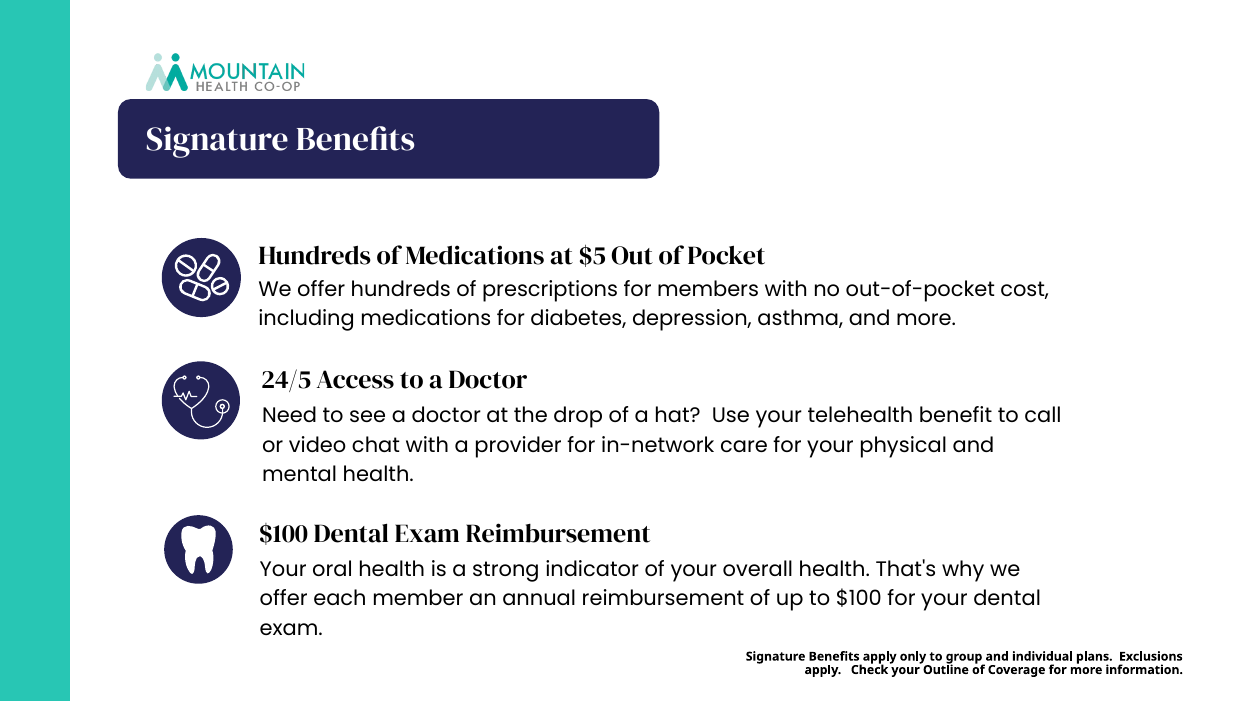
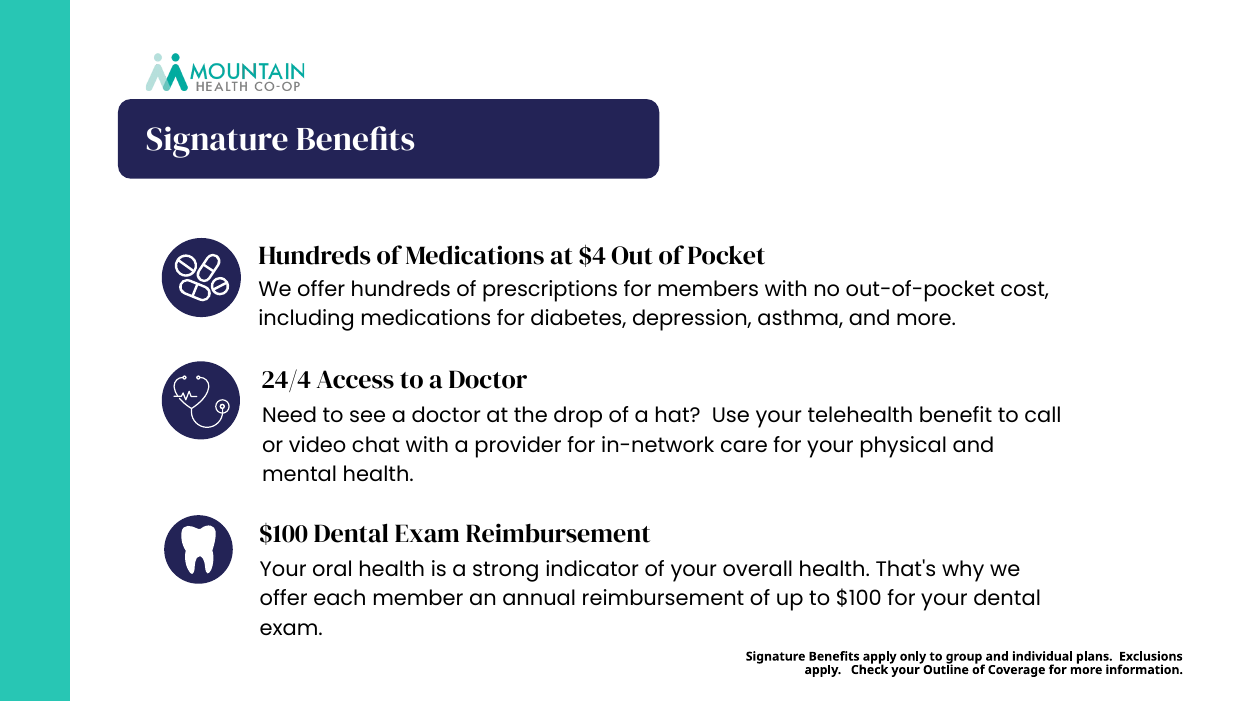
$5: $5 -> $4
24/5: 24/5 -> 24/4
